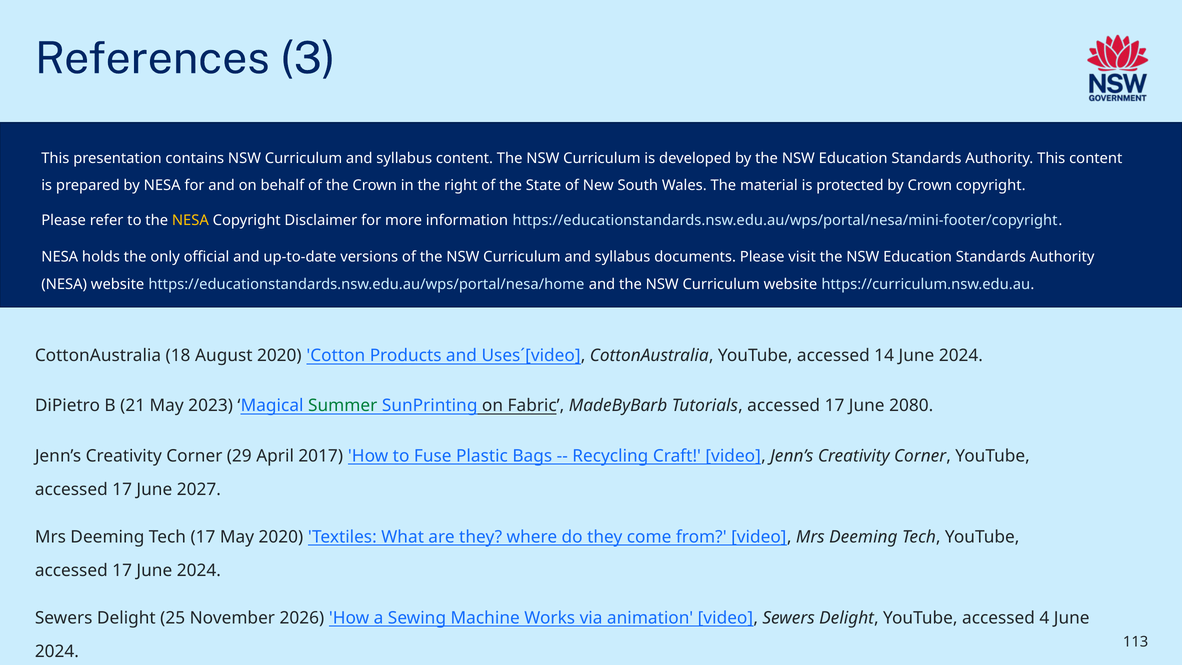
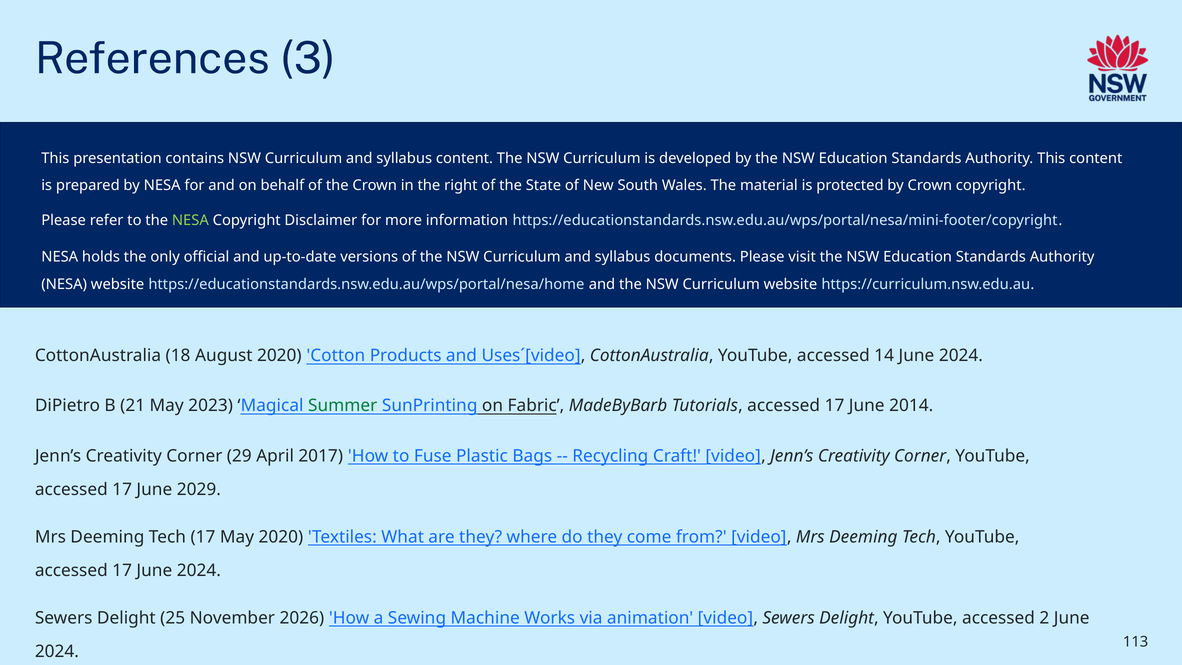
NESA at (190, 220) colour: yellow -> light green
2080: 2080 -> 2014
2027: 2027 -> 2029
4: 4 -> 2
